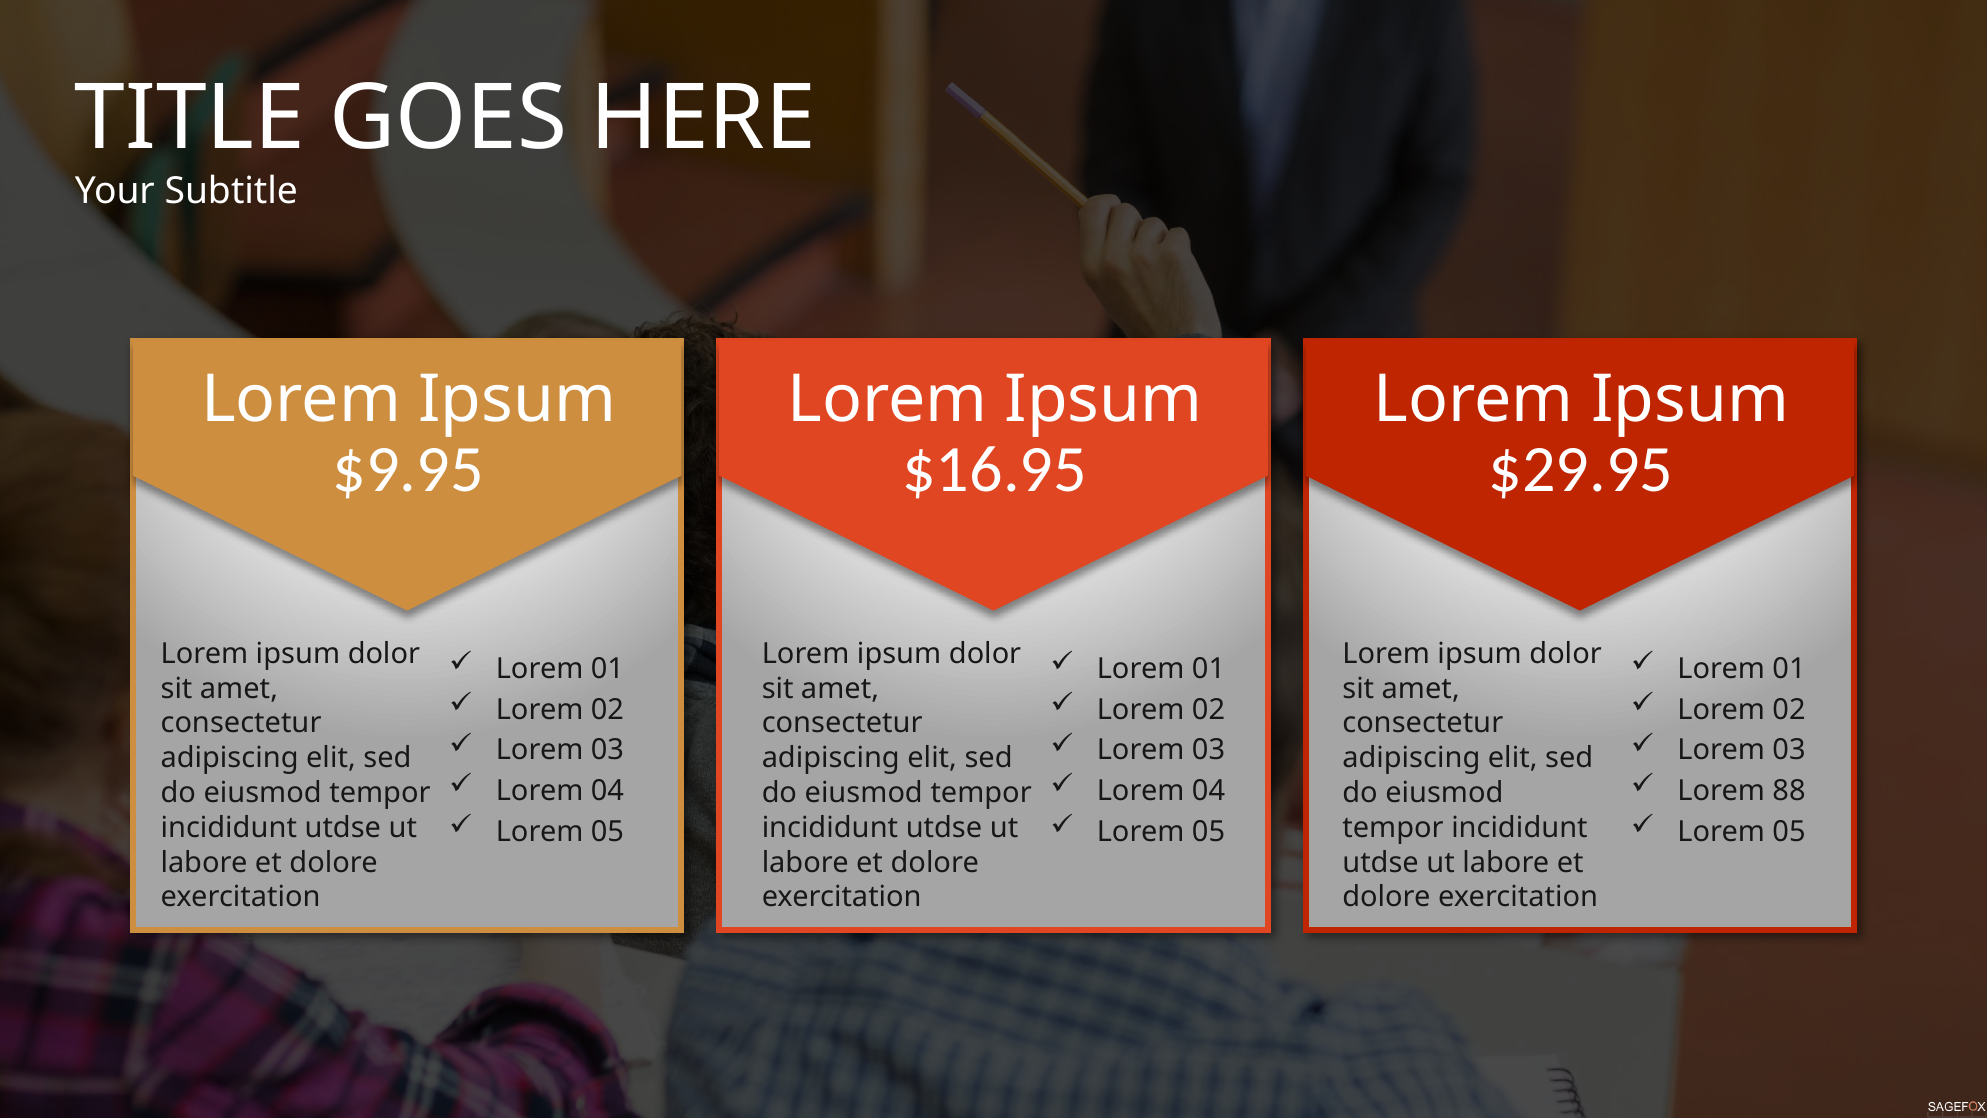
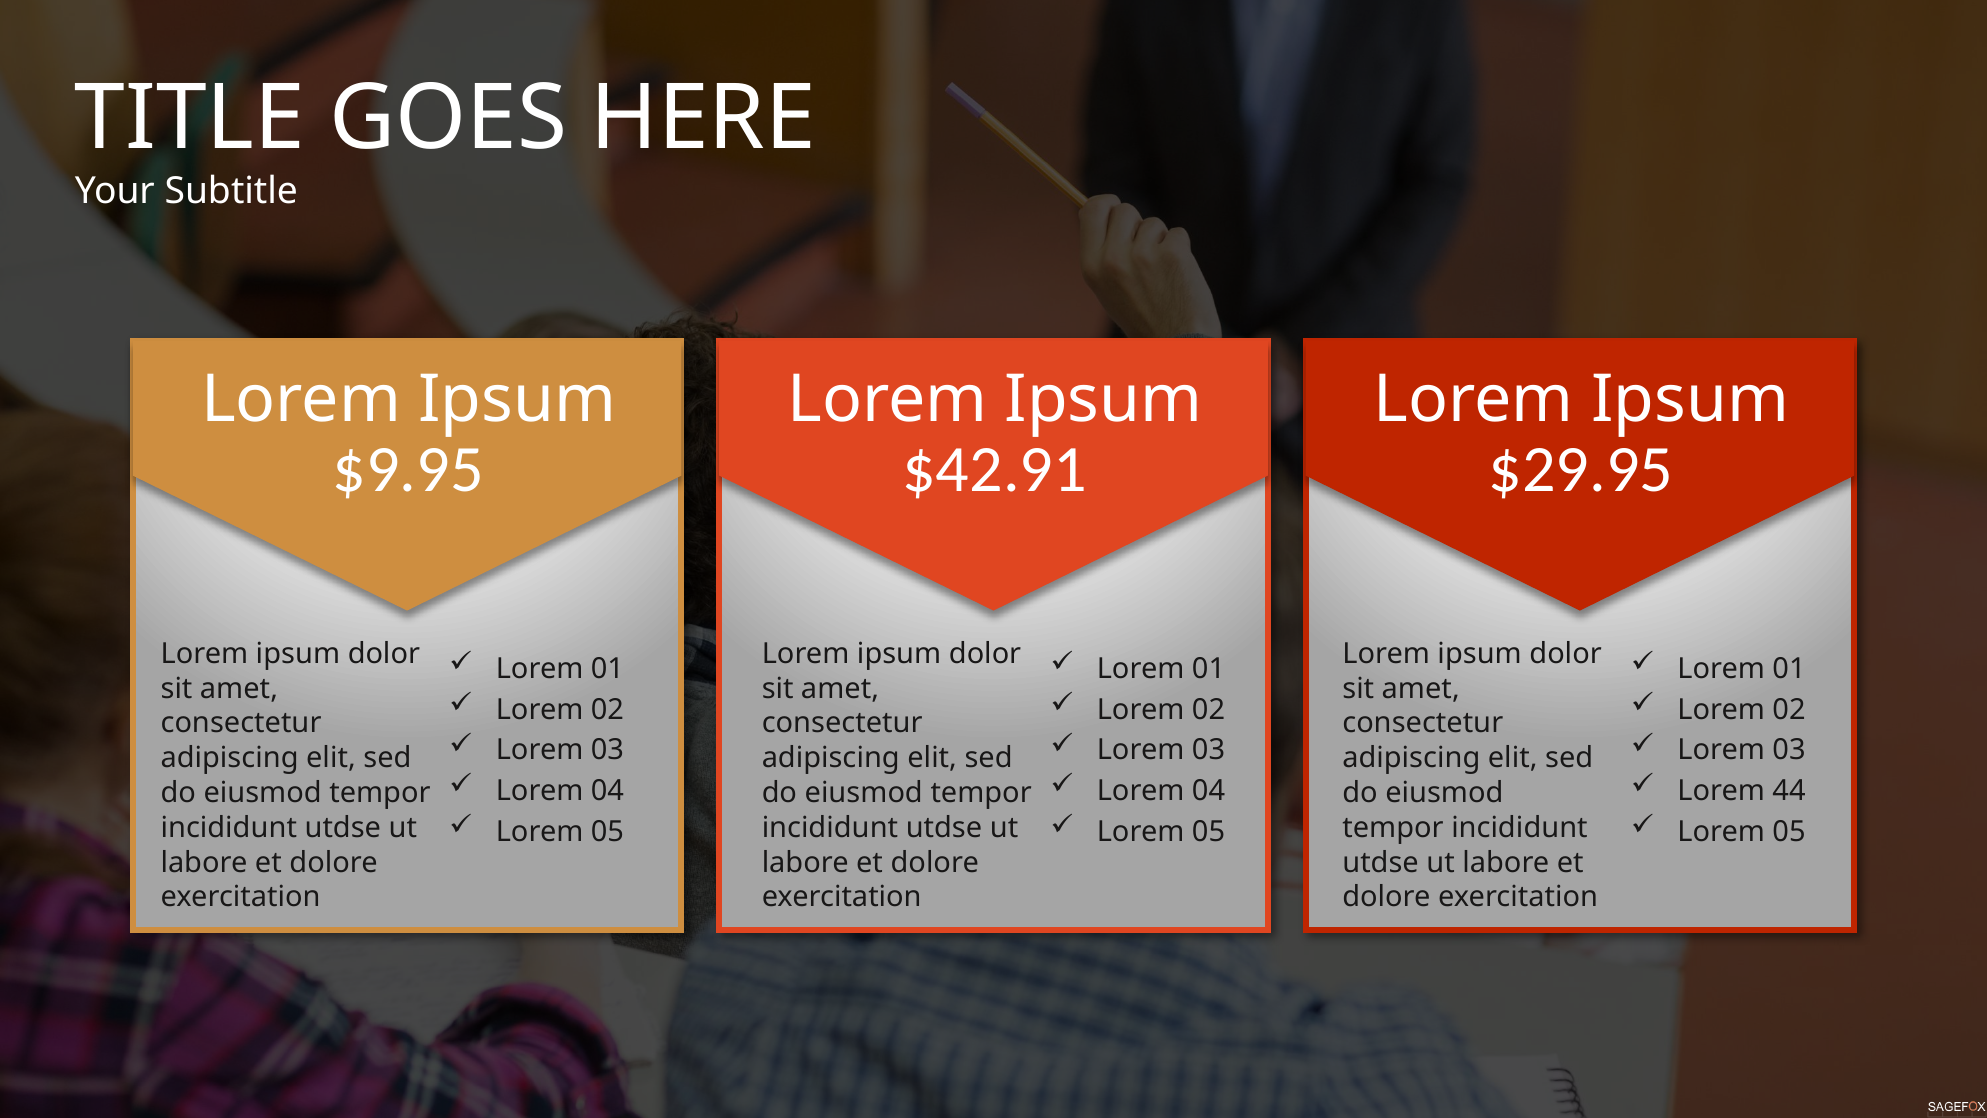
$16.95: $16.95 -> $42.91
88: 88 -> 44
